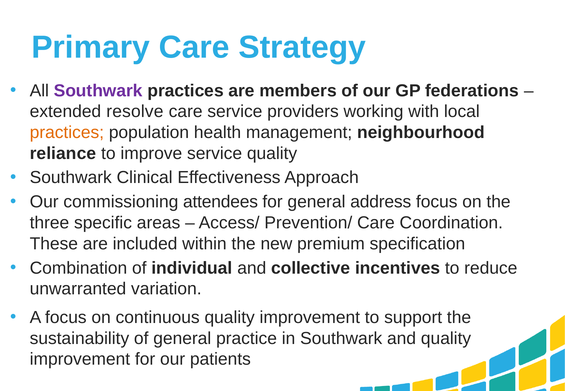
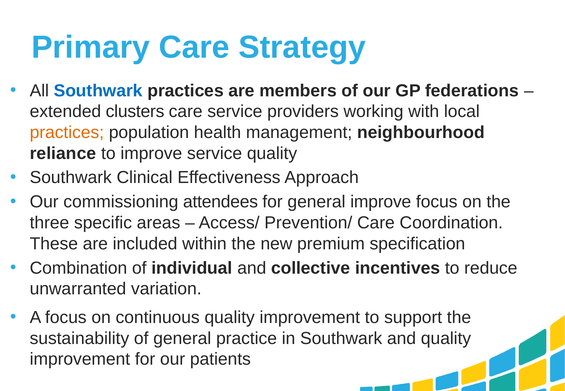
Southwark at (98, 91) colour: purple -> blue
resolve: resolve -> clusters
general address: address -> improve
